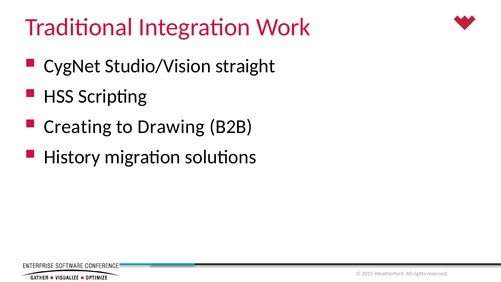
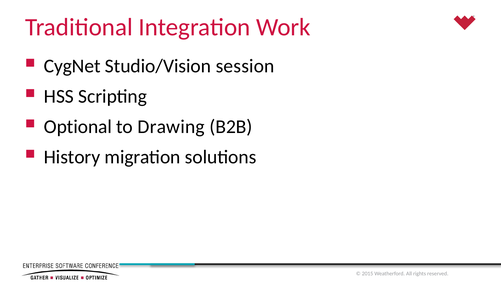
straight: straight -> session
Creating: Creating -> Optional
